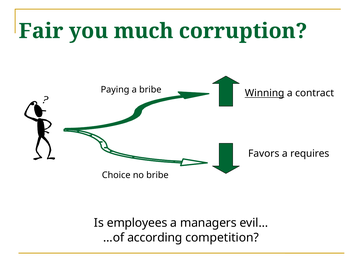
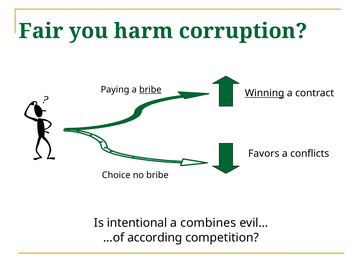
much: much -> harm
bribe at (150, 89) underline: none -> present
requires: requires -> conflicts
employees: employees -> intentional
managers: managers -> combines
